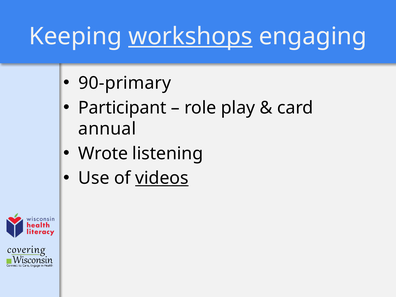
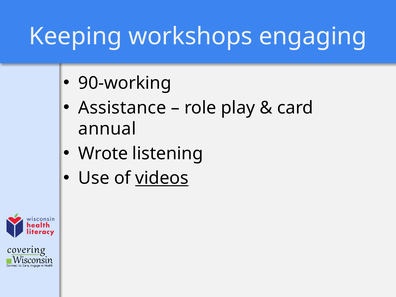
workshops underline: present -> none
90-primary: 90-primary -> 90-working
Participant: Participant -> Assistance
